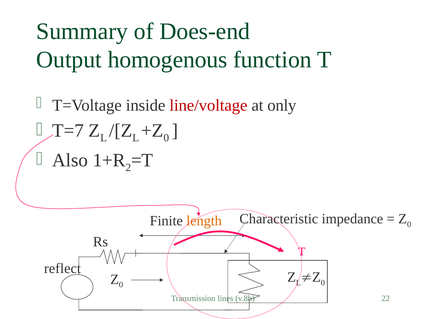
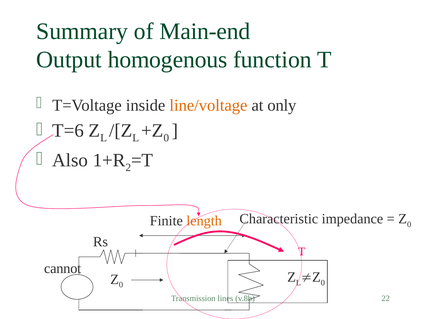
Does-end: Does-end -> Main-end
line/voltage colour: red -> orange
T=7: T=7 -> T=6
reflect: reflect -> cannot
